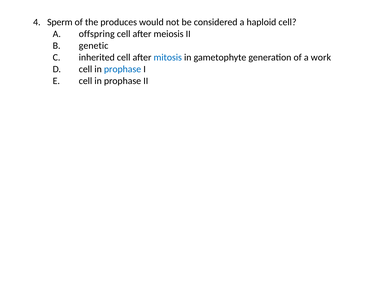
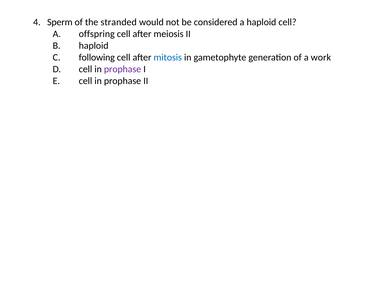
produces: produces -> stranded
genetic at (94, 46): genetic -> haploid
inherited: inherited -> following
prophase at (123, 69) colour: blue -> purple
